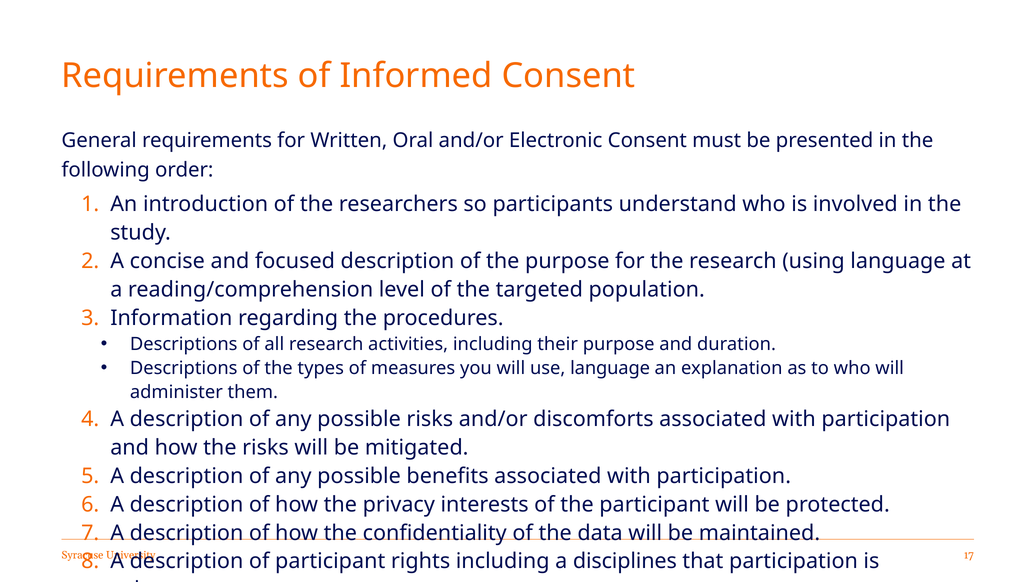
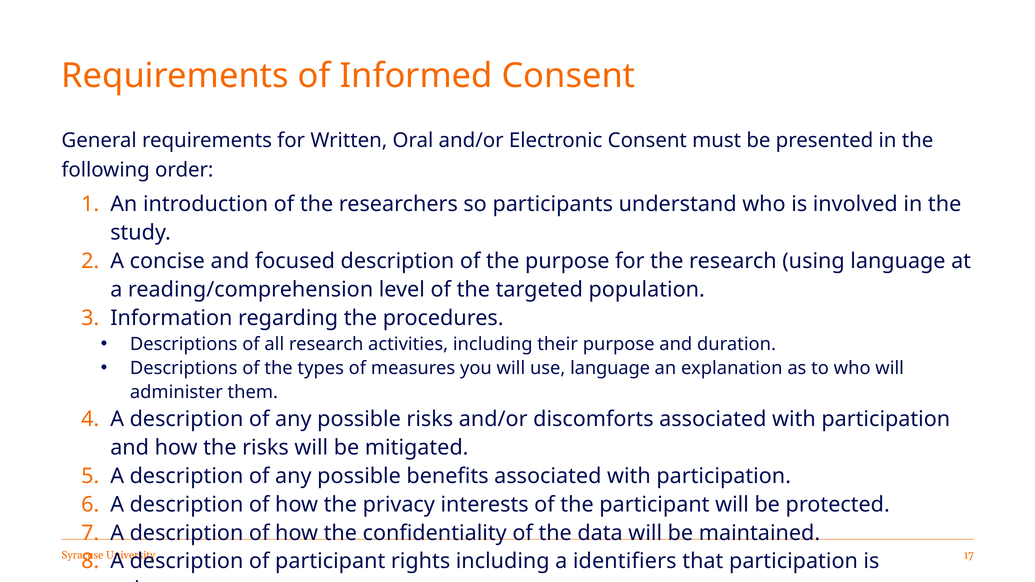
disciplines: disciplines -> identifiers
